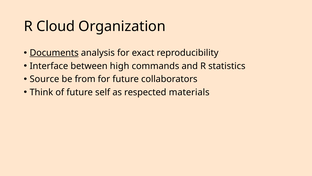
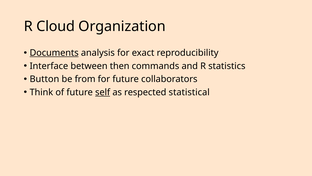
high: high -> then
Source: Source -> Button
self underline: none -> present
materials: materials -> statistical
